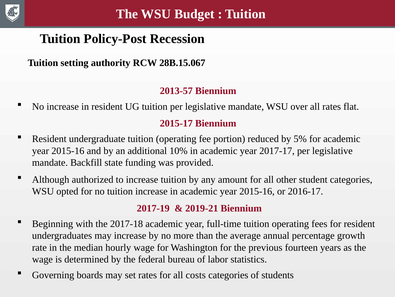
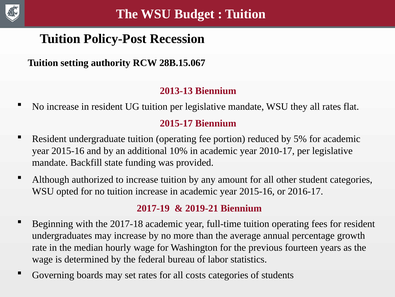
2013-57: 2013-57 -> 2013-13
over: over -> they
2017-17: 2017-17 -> 2010-17
